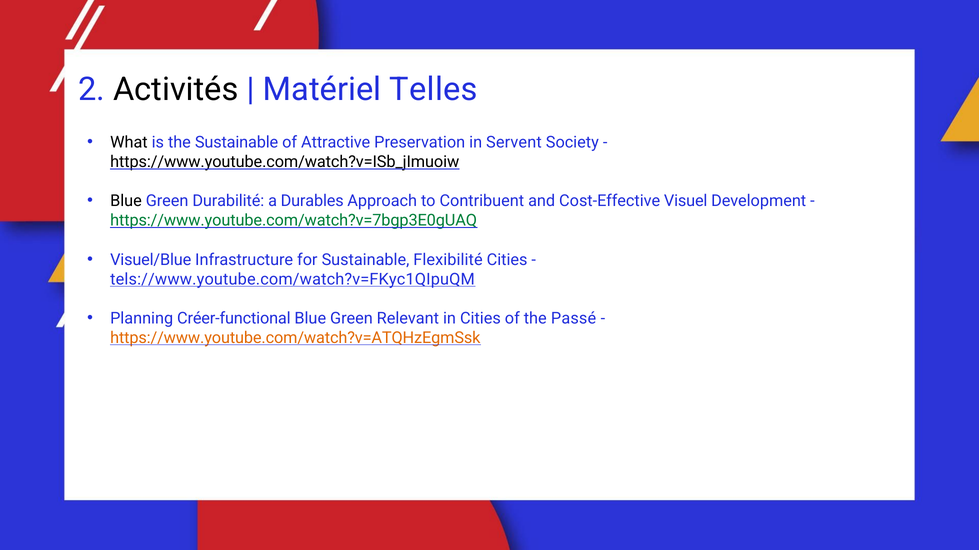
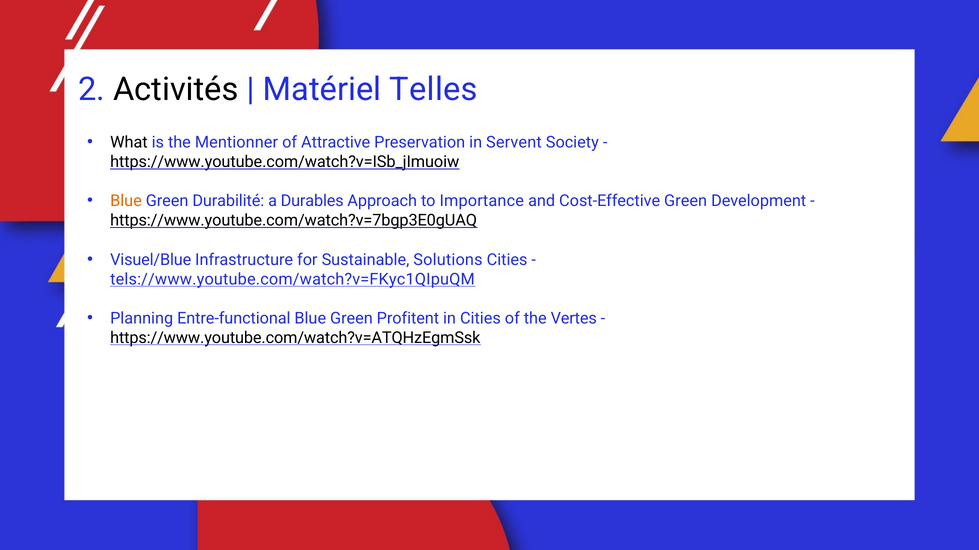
the Sustainable: Sustainable -> Mentionner
Blue at (126, 201) colour: black -> orange
Contribuent: Contribuent -> Importance
Cost-Effective Visuel: Visuel -> Green
https://www.youtube.com/watch?v=7bgp3E0gUAQ colour: green -> black
Flexibilité: Flexibilité -> Solutions
Créer-functional: Créer-functional -> Entre-functional
Relevant: Relevant -> Profitent
Passé: Passé -> Vertes
https://www.youtube.com/watch?v=ATQHzEgmSsk colour: orange -> black
